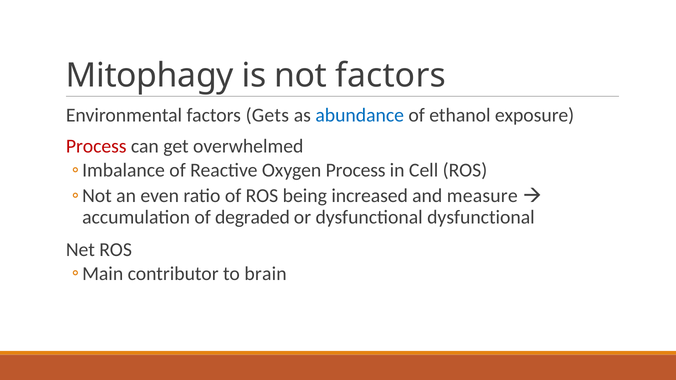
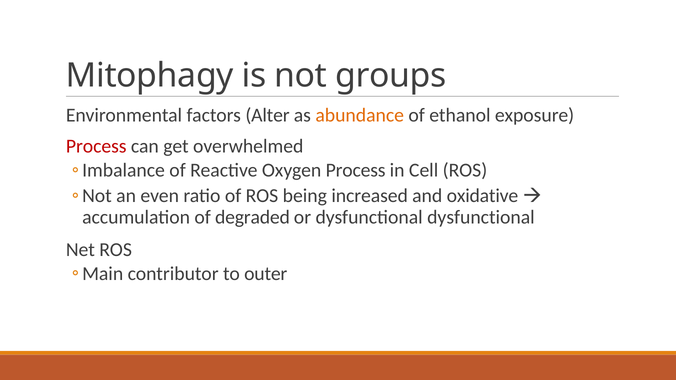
not factors: factors -> groups
Gets: Gets -> Alter
abundance colour: blue -> orange
measure: measure -> oxidative
brain: brain -> outer
